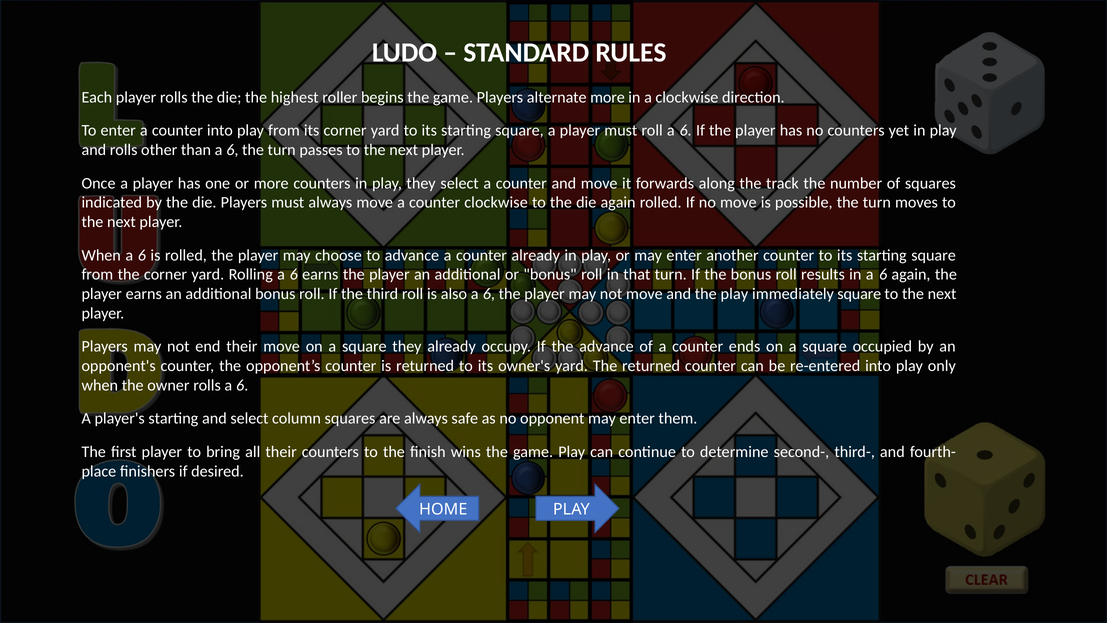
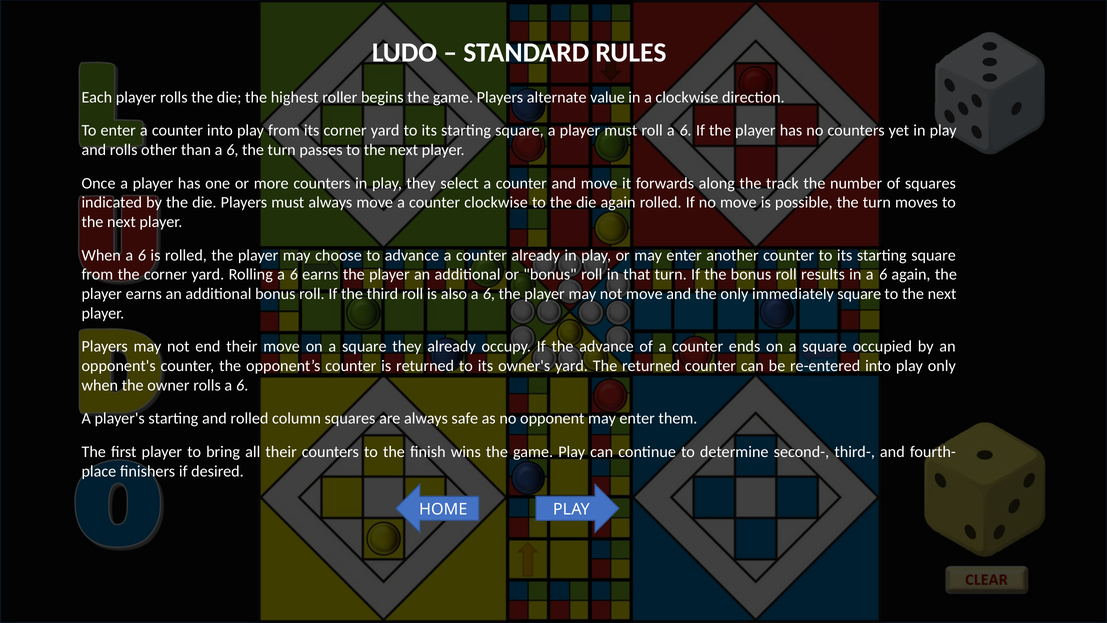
alternate more: more -> value
the play: play -> only
and select: select -> rolled
